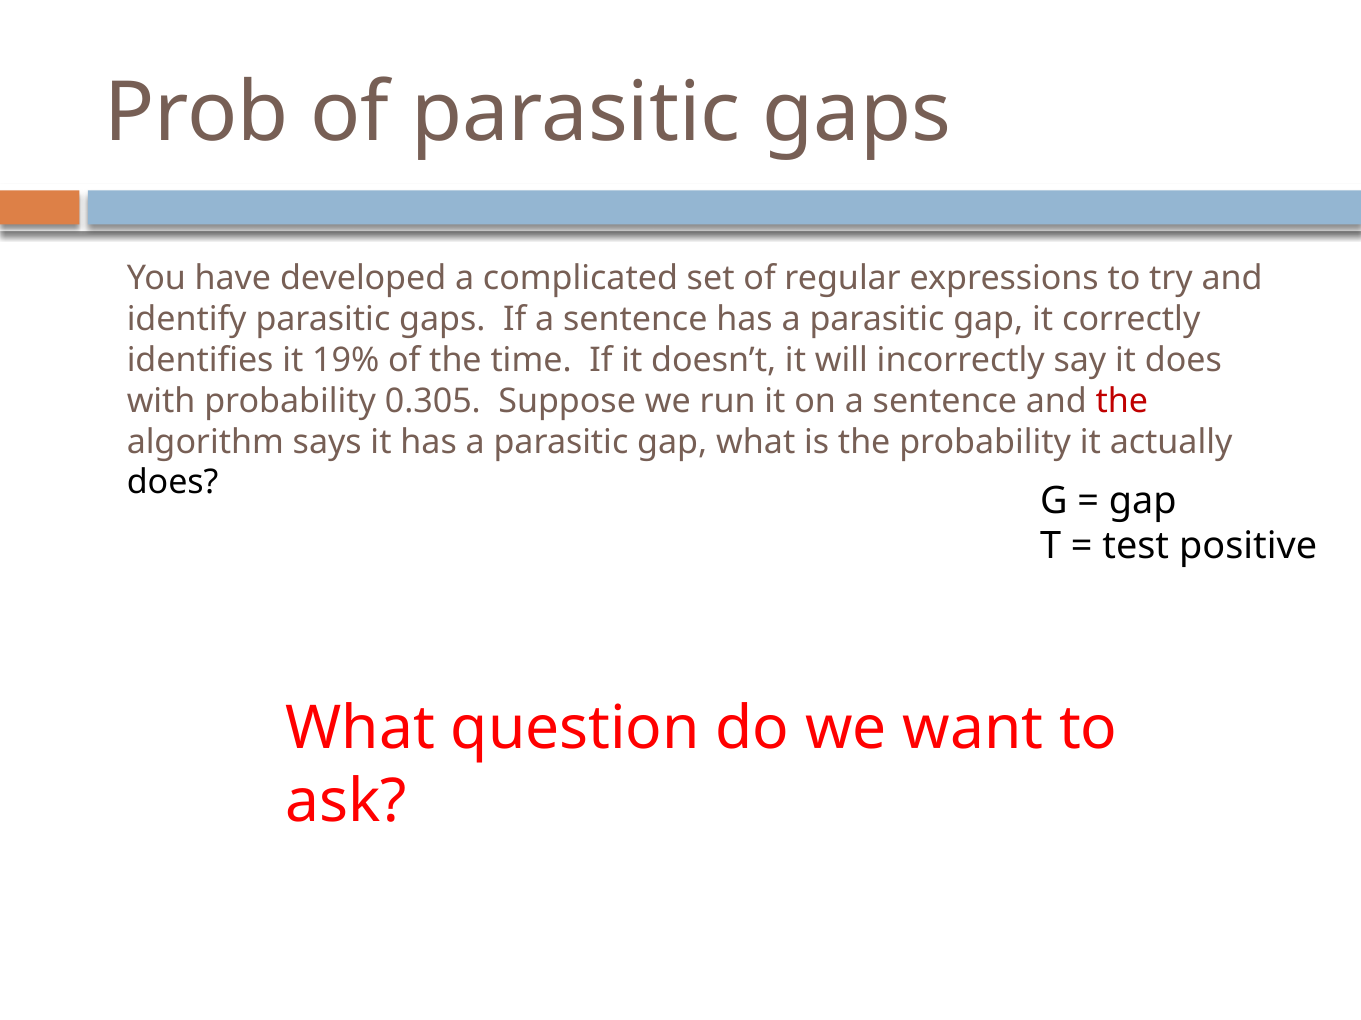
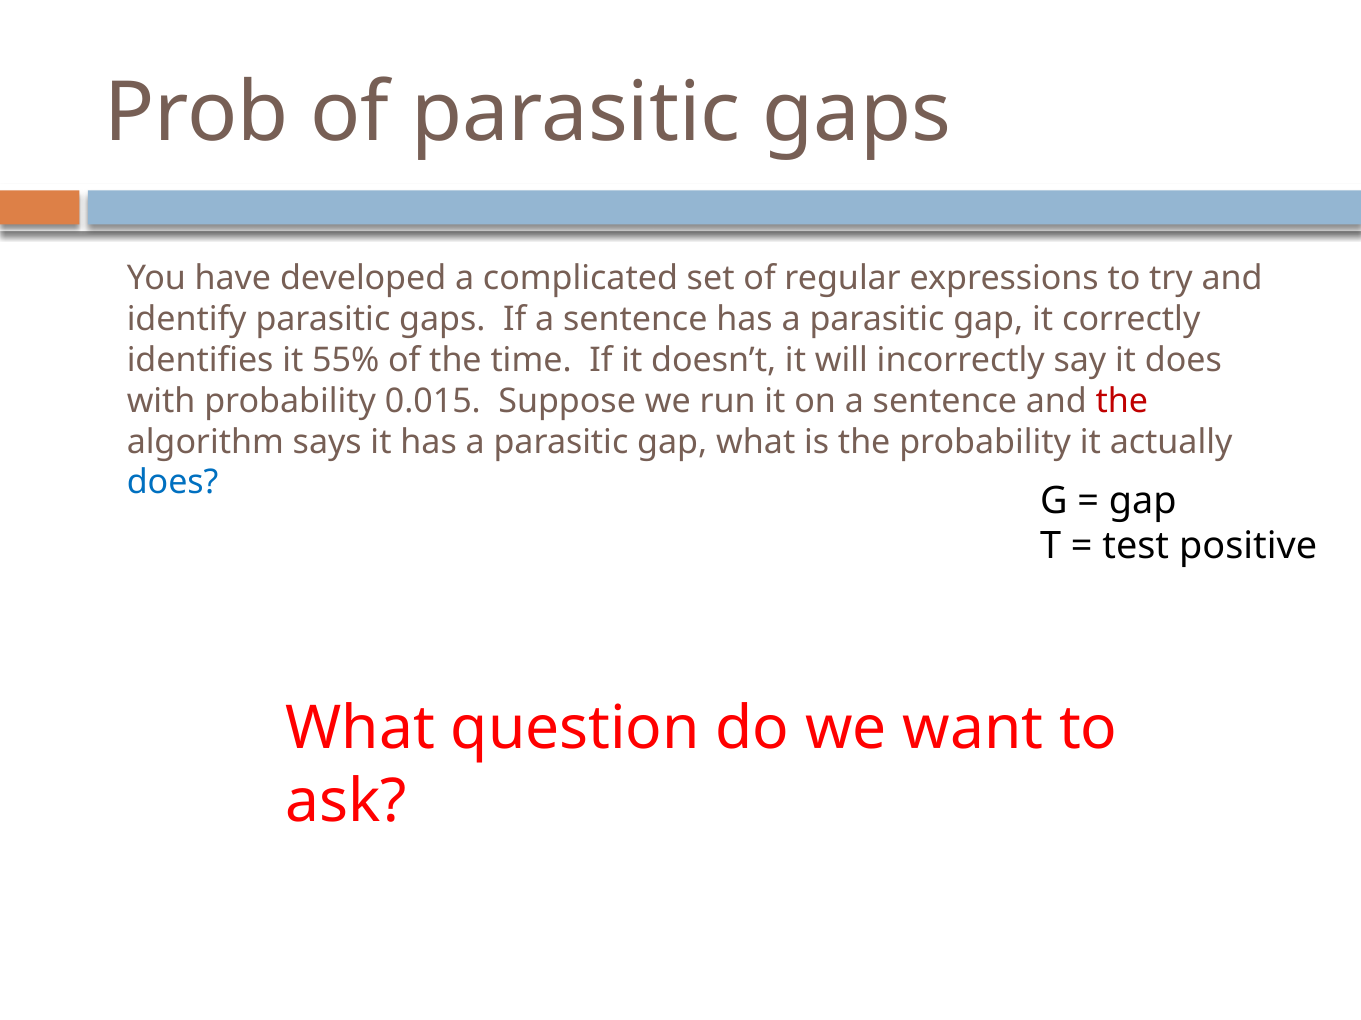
19%: 19% -> 55%
0.305: 0.305 -> 0.015
does at (173, 483) colour: black -> blue
